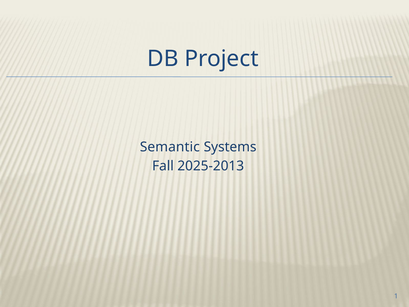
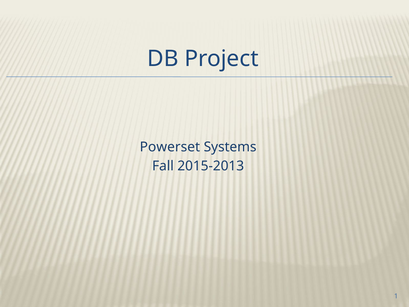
Semantic: Semantic -> Powerset
2025-2013: 2025-2013 -> 2015-2013
